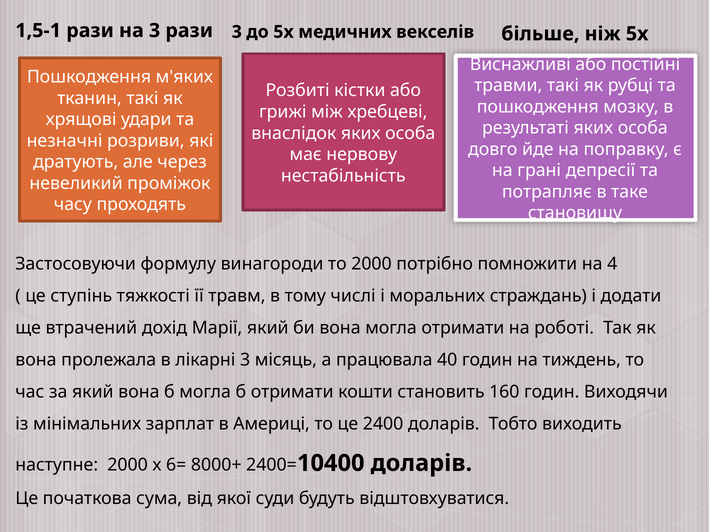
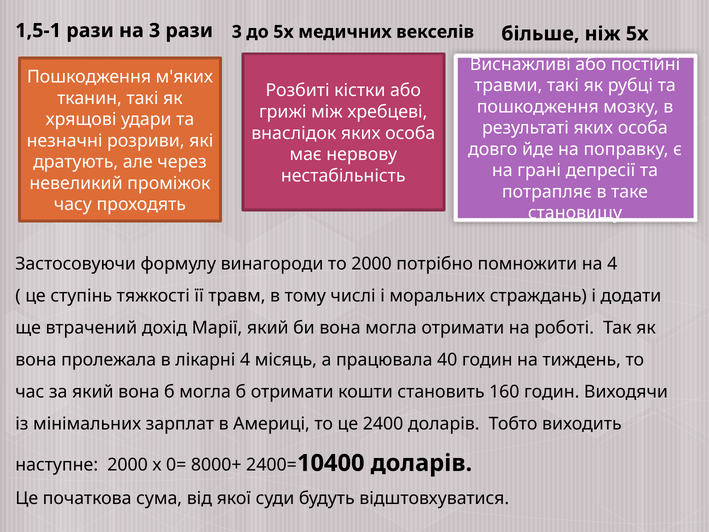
лікарні 3: 3 -> 4
6=: 6= -> 0=
